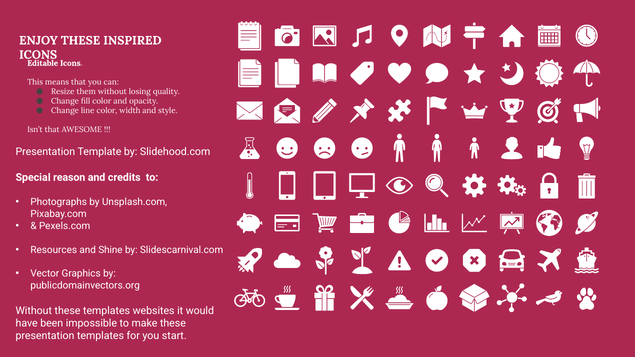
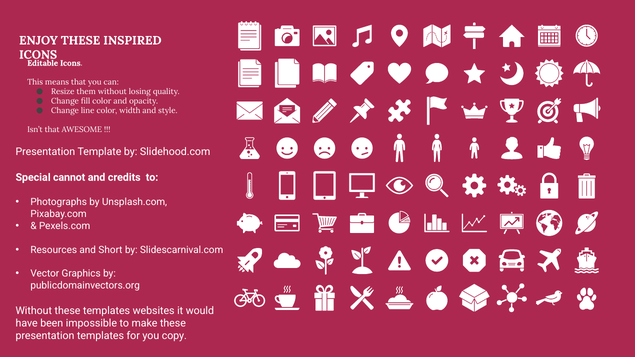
reason: reason -> cannot
Shine: Shine -> Short
start: start -> copy
